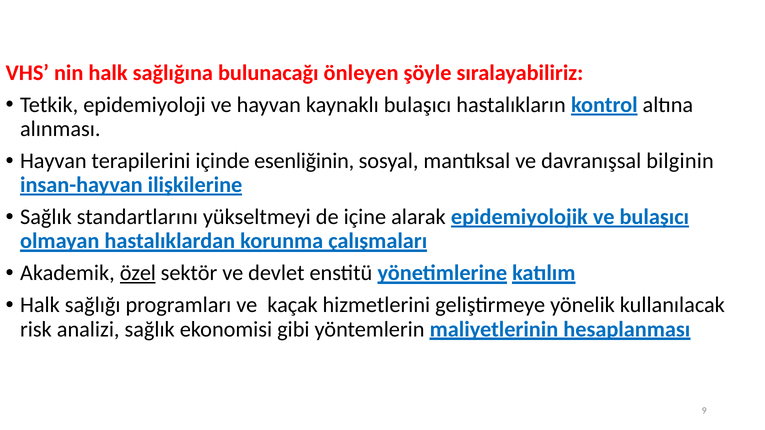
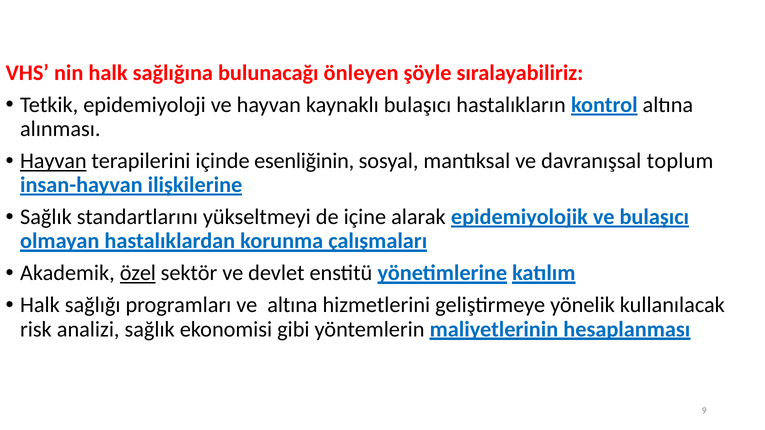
Hayvan at (53, 161) underline: none -> present
bilginin: bilginin -> toplum
ve kaçak: kaçak -> altına
